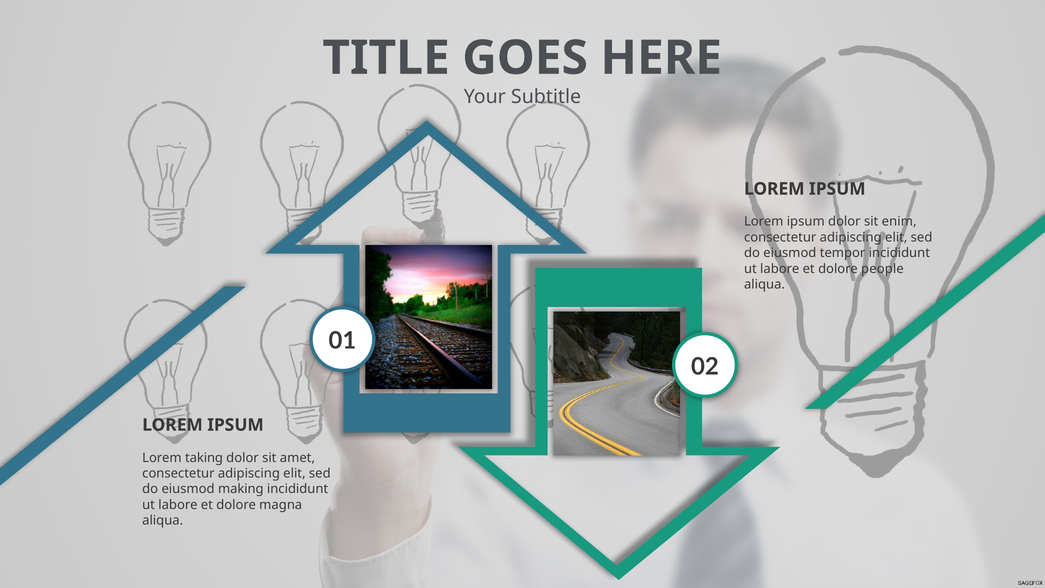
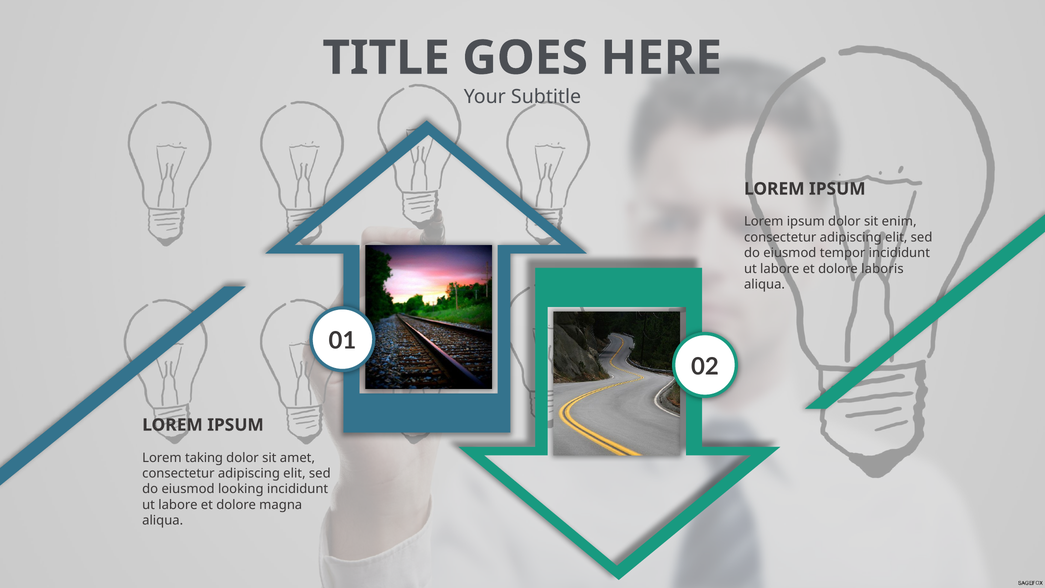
people: people -> laboris
making: making -> looking
